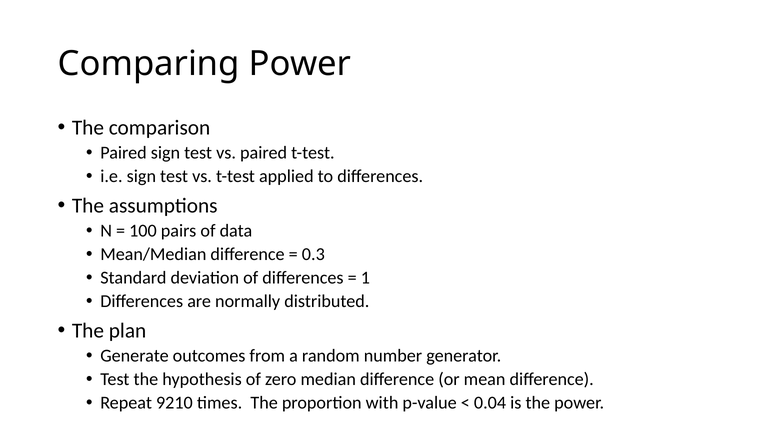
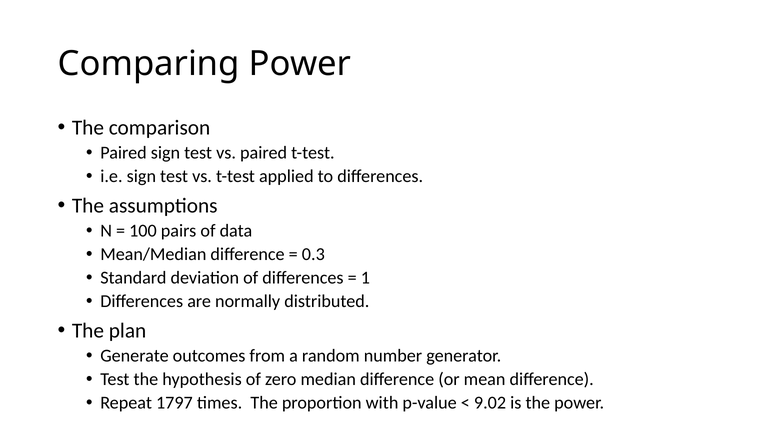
9210: 9210 -> 1797
0.04: 0.04 -> 9.02
